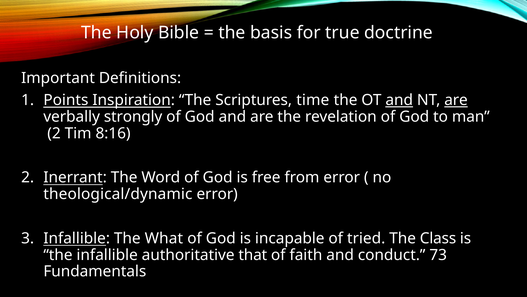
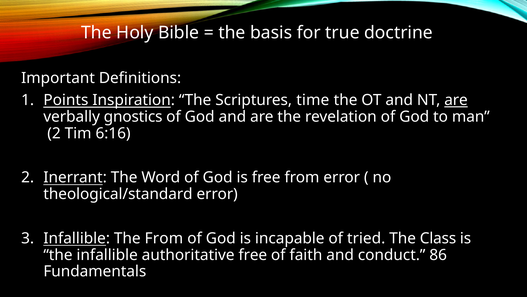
and at (399, 100) underline: present -> none
strongly: strongly -> gnostics
8:16: 8:16 -> 6:16
theological/dynamic: theological/dynamic -> theological/standard
The What: What -> From
authoritative that: that -> free
73: 73 -> 86
